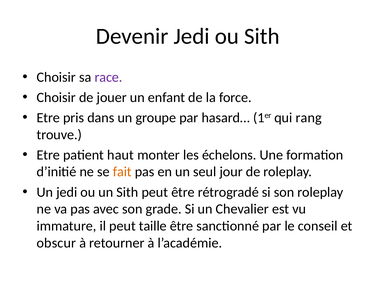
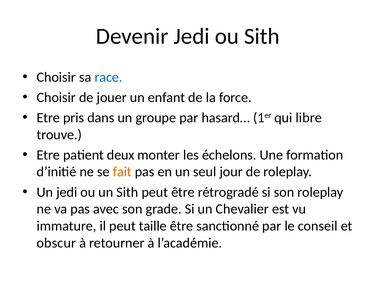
race colour: purple -> blue
rang: rang -> libre
haut: haut -> deux
